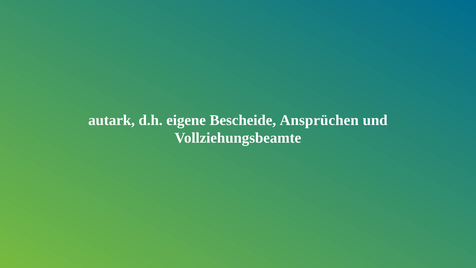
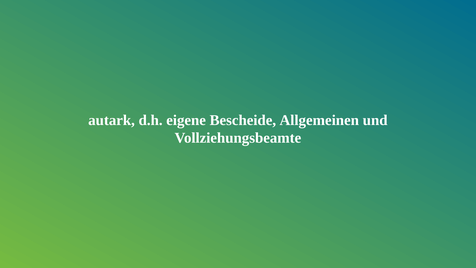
Ansprüchen: Ansprüchen -> Allgemeinen
